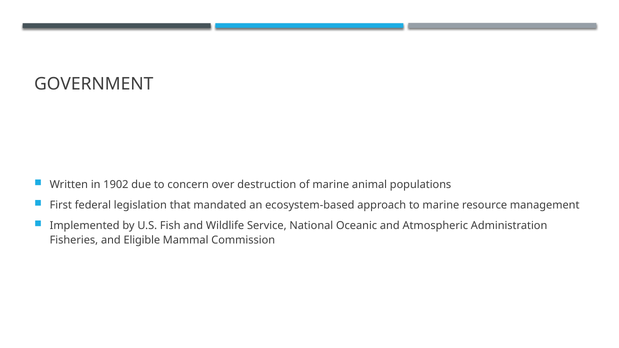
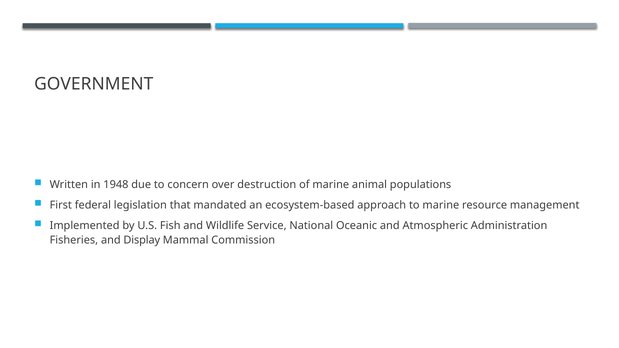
1902: 1902 -> 1948
Eligible: Eligible -> Display
